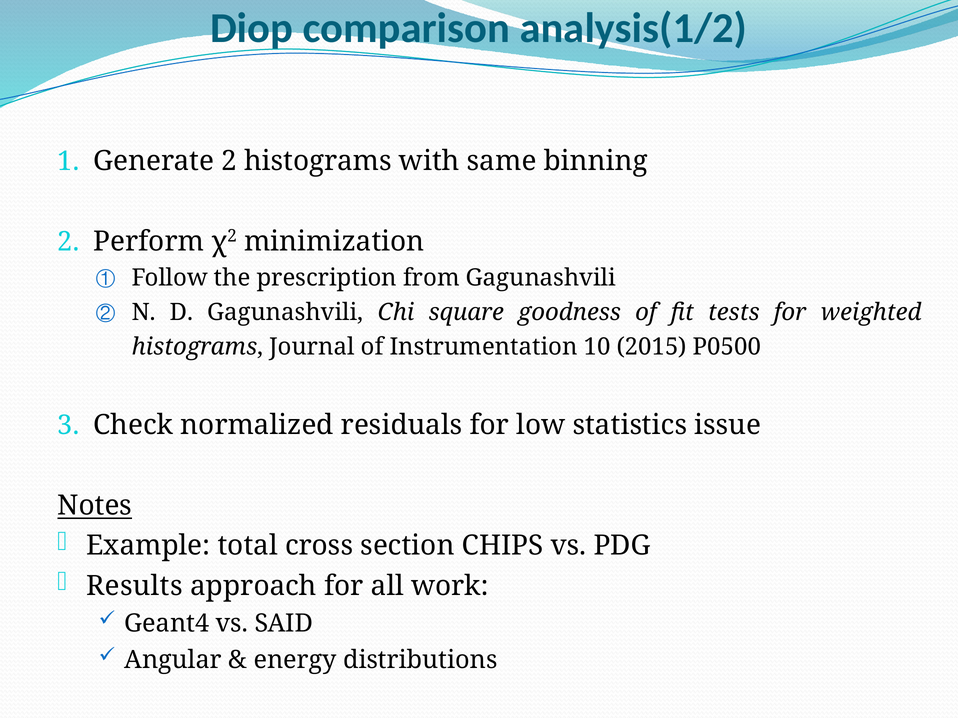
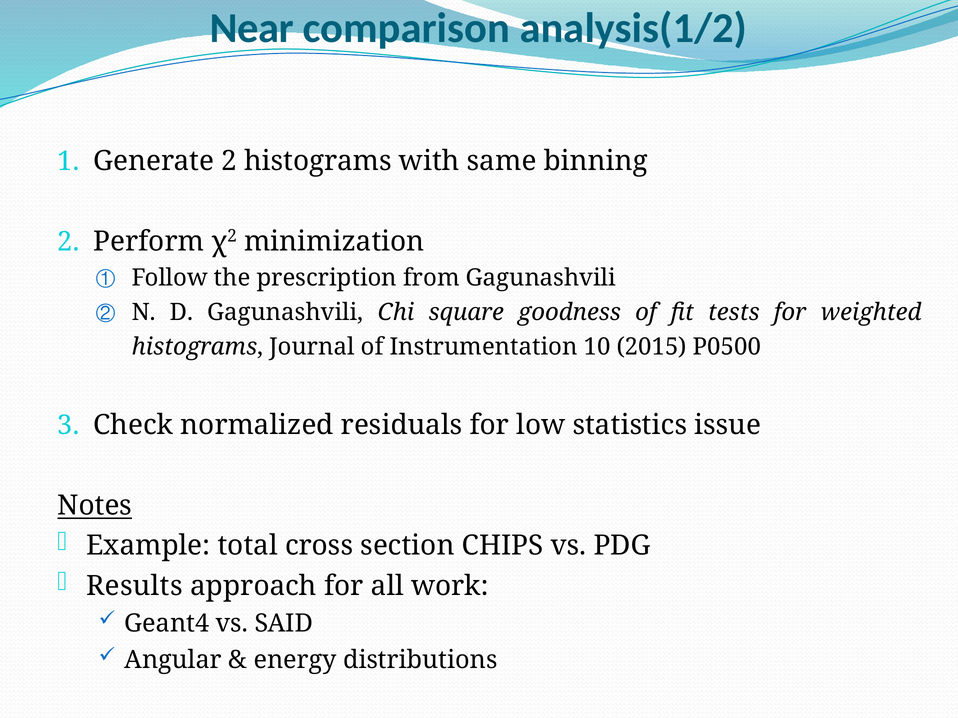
Diop: Diop -> Near
